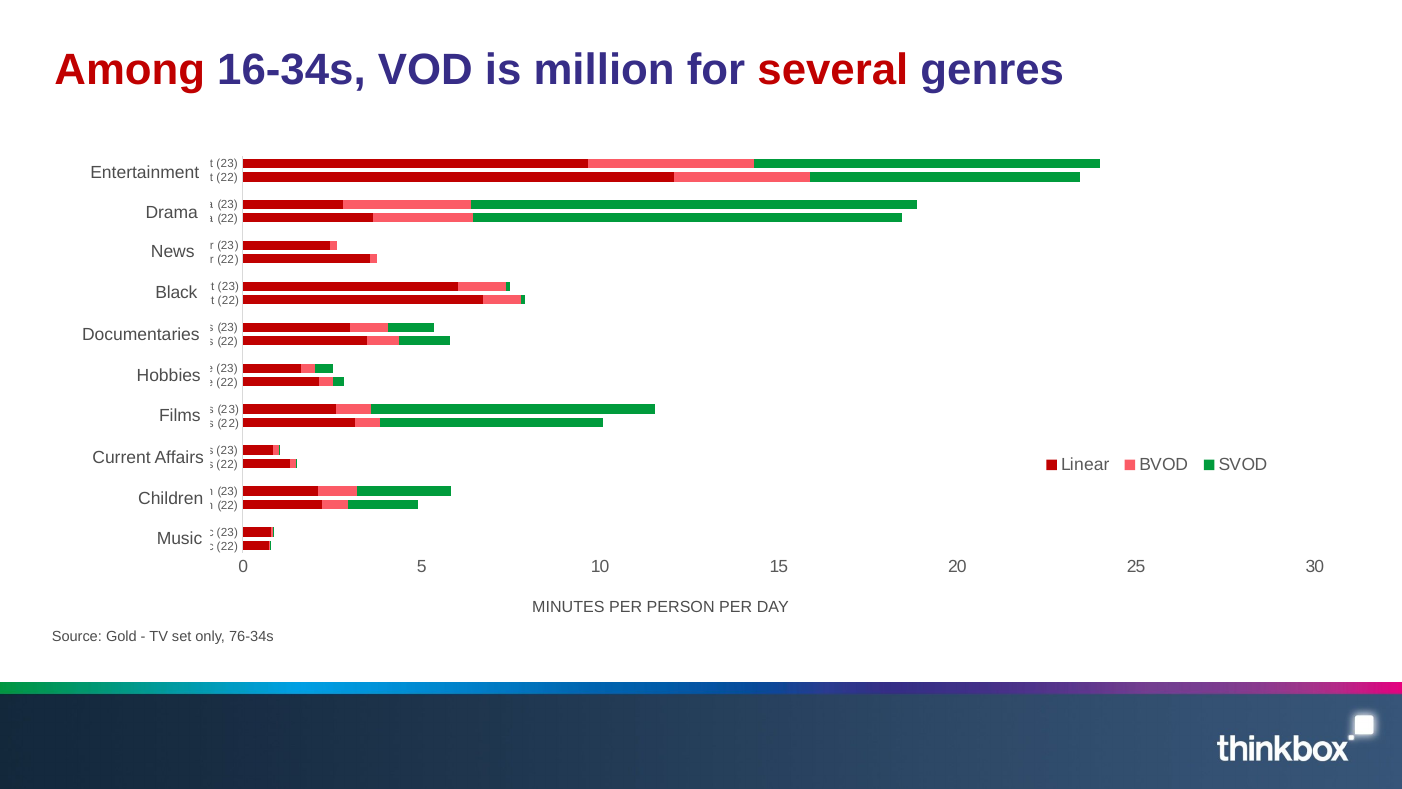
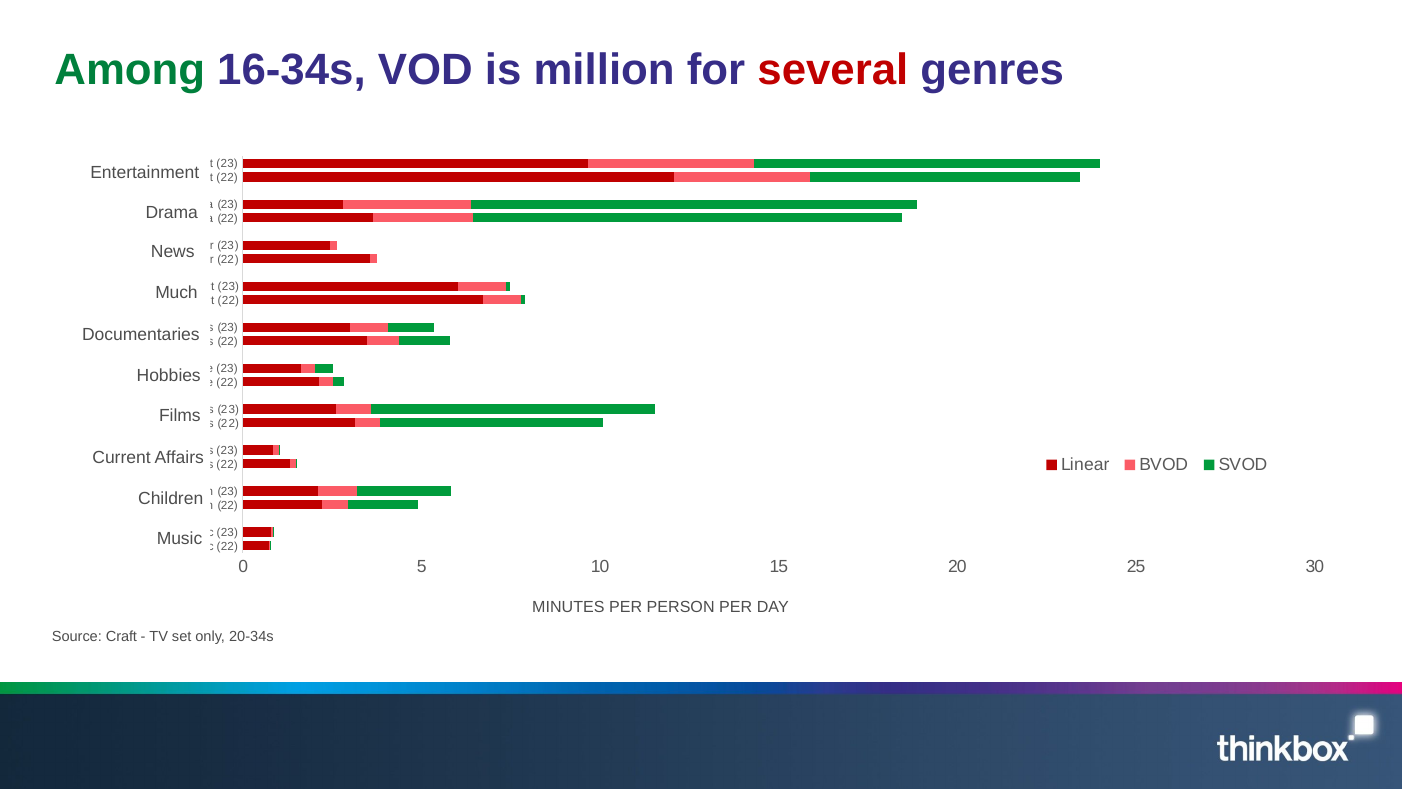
Among colour: red -> green
Black: Black -> Much
Gold: Gold -> Craft
76-34s: 76-34s -> 20-34s
